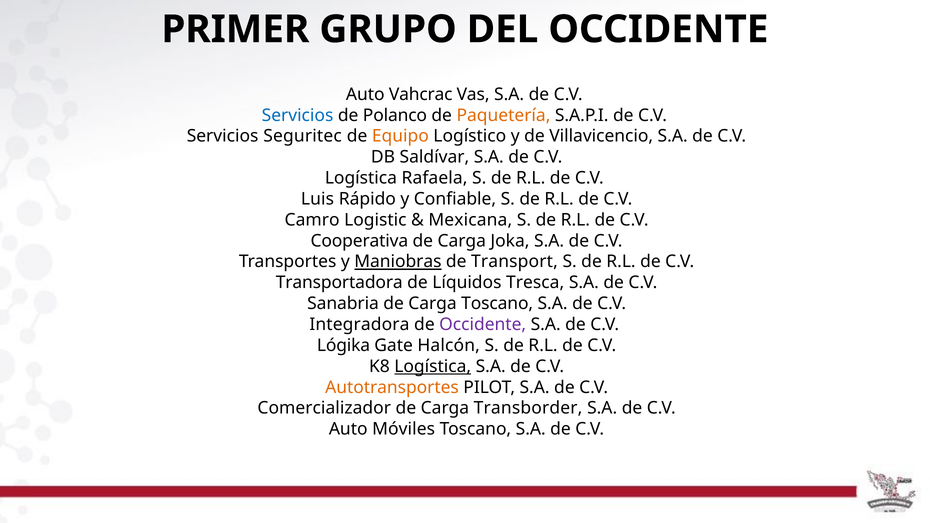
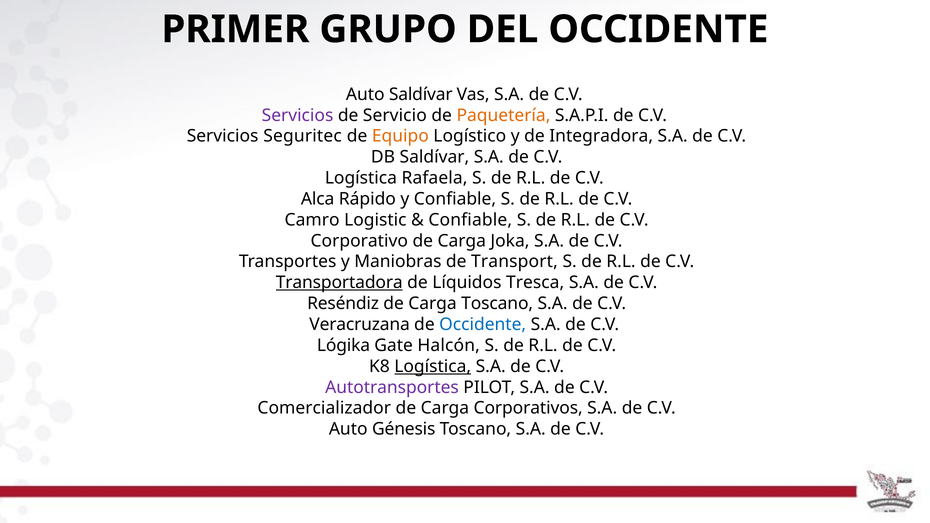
Auto Vahcrac: Vahcrac -> Saldívar
Servicios at (298, 115) colour: blue -> purple
Polanco: Polanco -> Servicio
Villavicencio: Villavicencio -> Integradora
Luis: Luis -> Alca
Mexicana at (470, 220): Mexicana -> Confiable
Cooperativa: Cooperativa -> Corporativo
Maniobras underline: present -> none
Transportadora underline: none -> present
Sanabria: Sanabria -> Reséndiz
Integradora: Integradora -> Veracruzana
Occidente at (483, 325) colour: purple -> blue
Autotransportes colour: orange -> purple
Transborder: Transborder -> Corporativos
Móviles: Móviles -> Génesis
